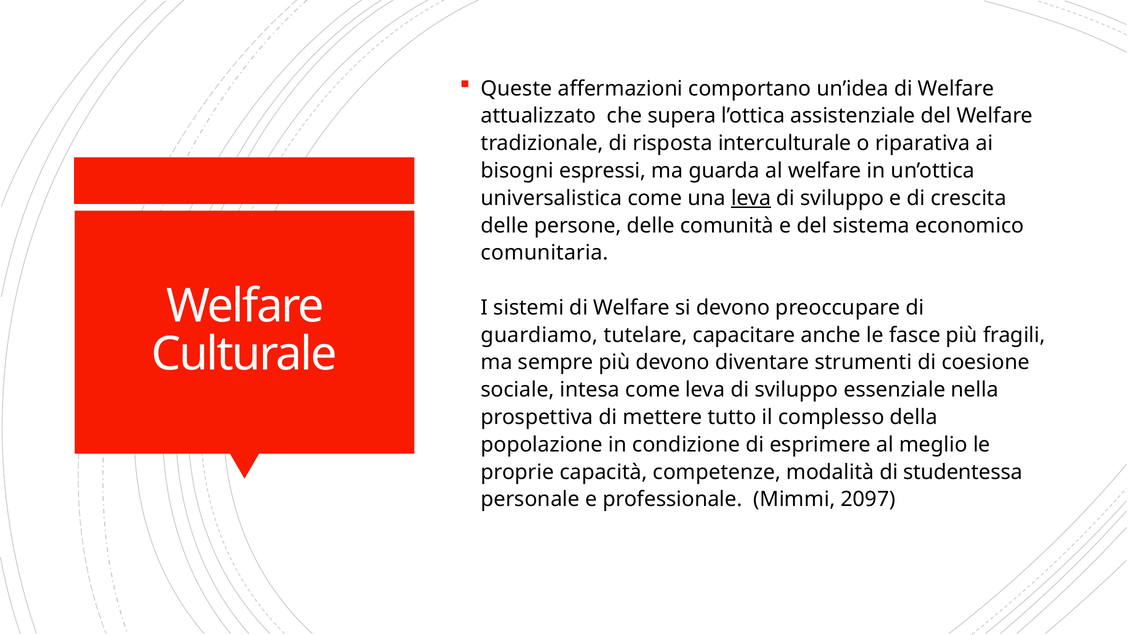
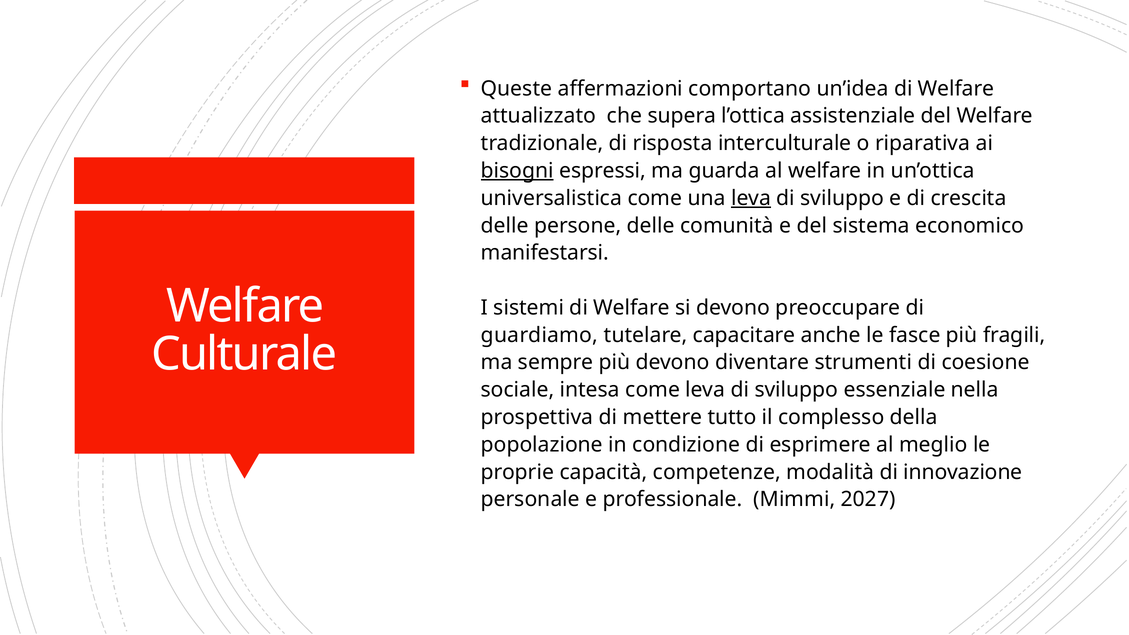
bisogni underline: none -> present
comunitaria: comunitaria -> manifestarsi
studentessa: studentessa -> innovazione
2097: 2097 -> 2027
